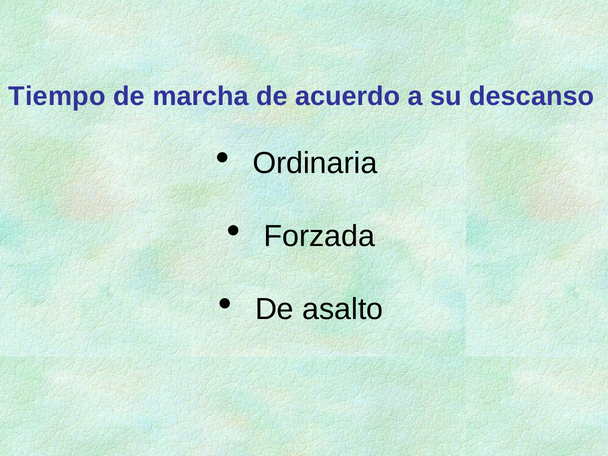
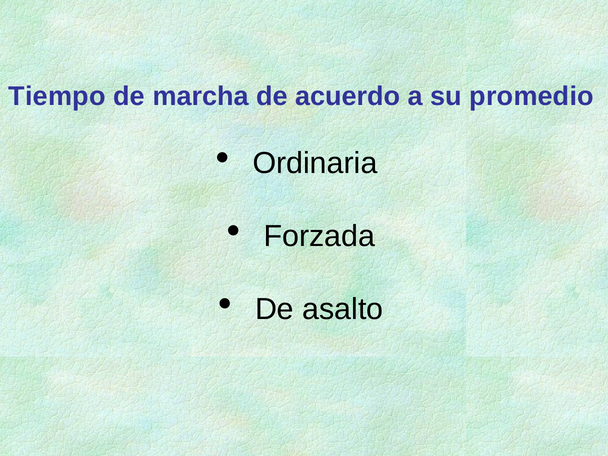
descanso: descanso -> promedio
